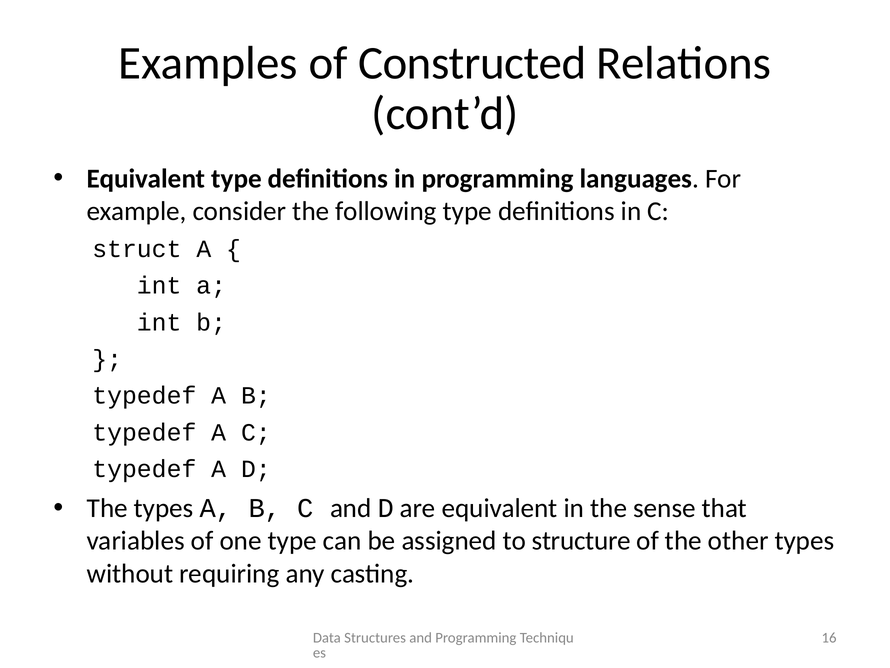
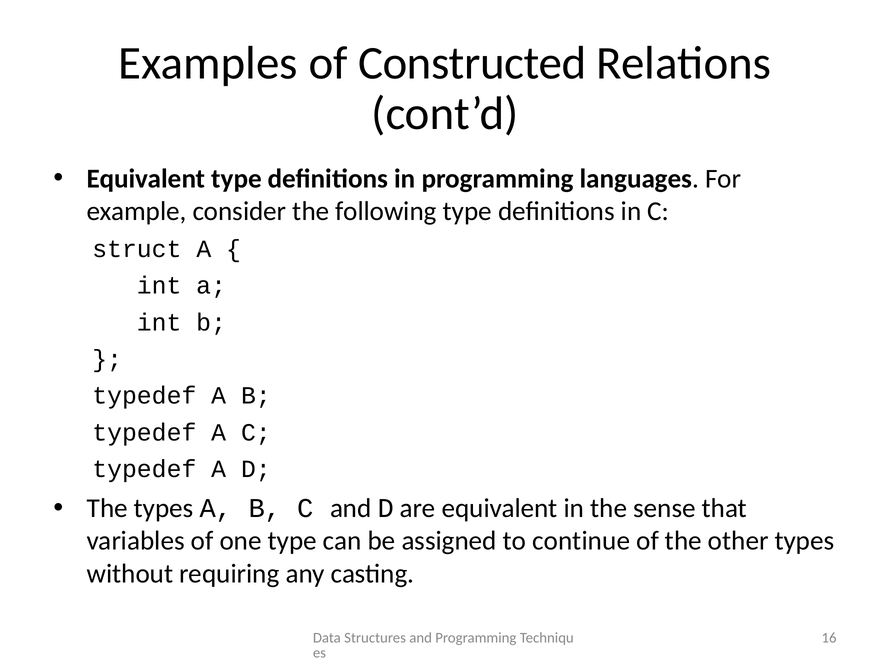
structure: structure -> continue
